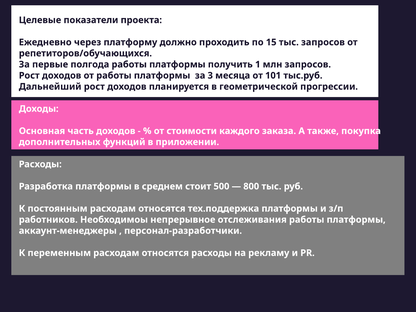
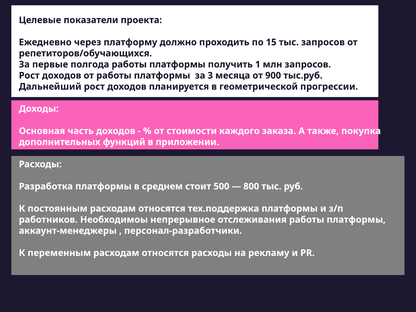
101: 101 -> 900
